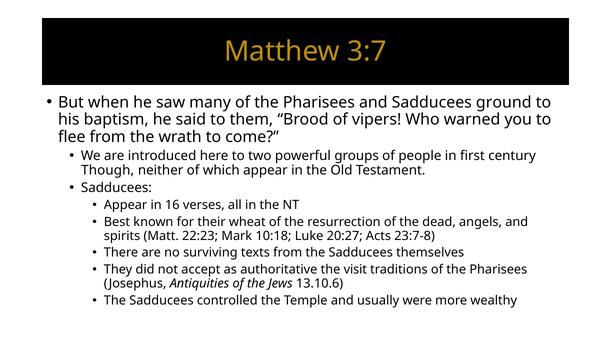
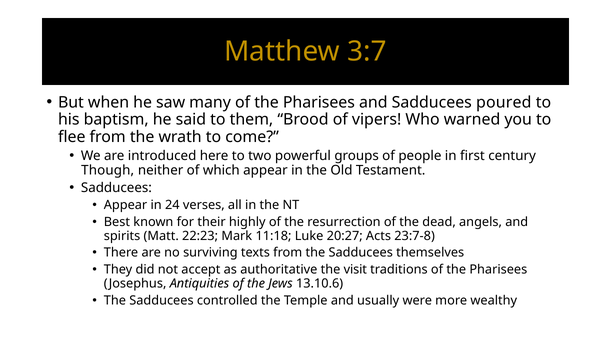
ground: ground -> poured
16: 16 -> 24
wheat: wheat -> highly
10:18: 10:18 -> 11:18
